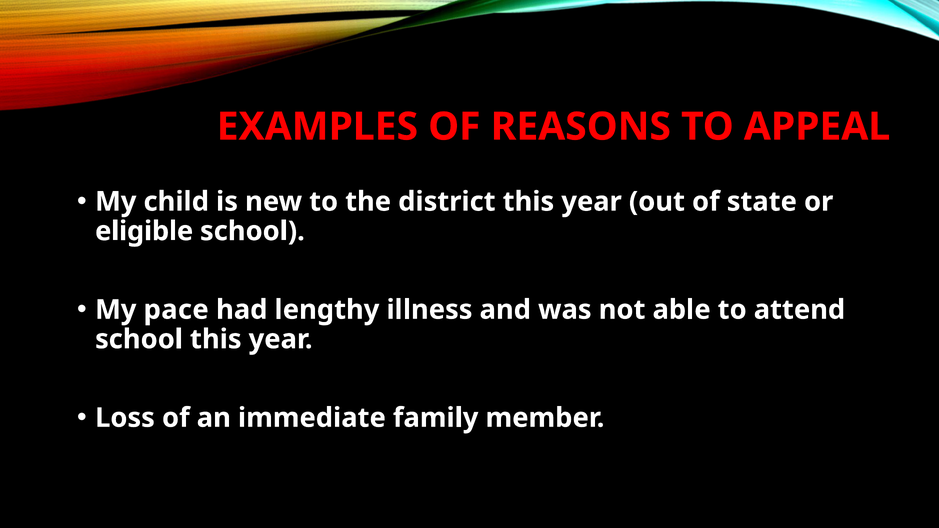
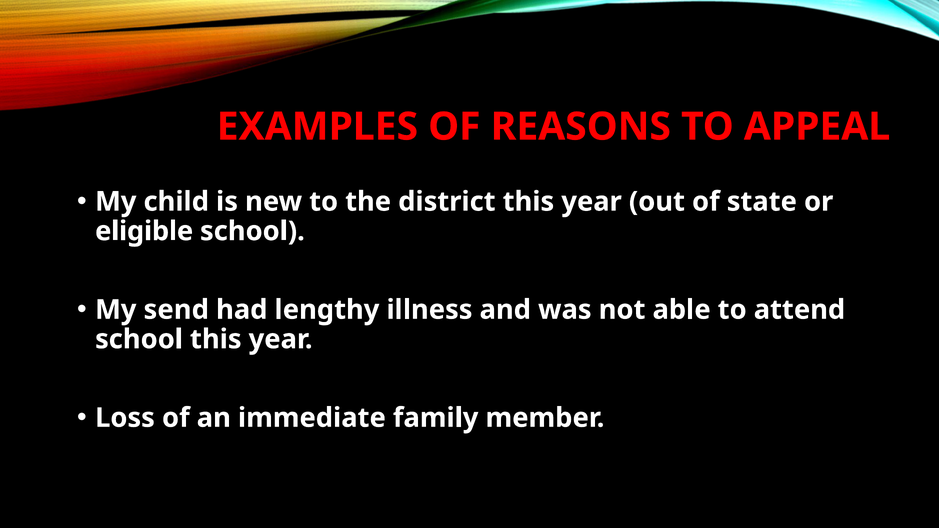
pace: pace -> send
